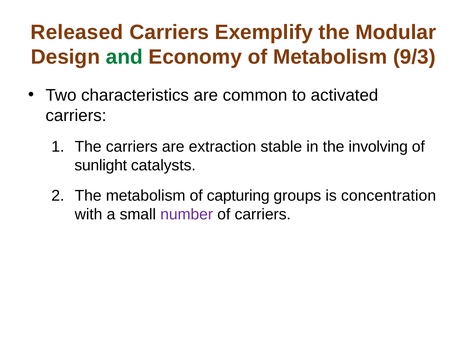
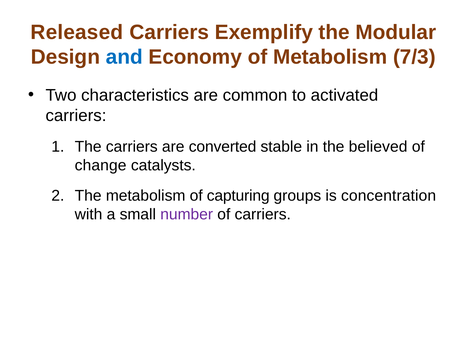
and colour: green -> blue
9/3: 9/3 -> 7/3
extraction: extraction -> converted
involving: involving -> believed
sunlight: sunlight -> change
